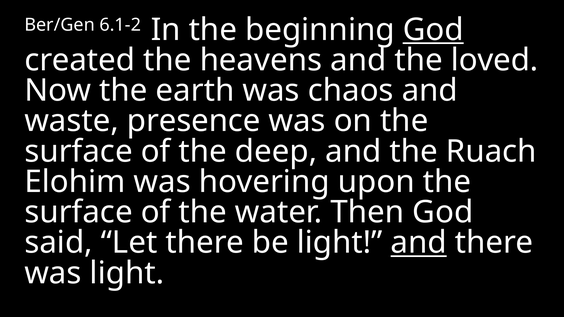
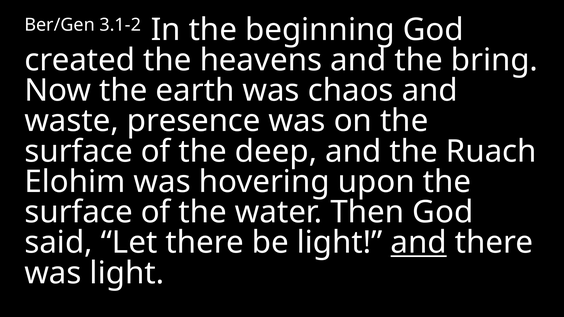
6.1-2: 6.1-2 -> 3.1-2
God at (433, 30) underline: present -> none
loved: loved -> bring
